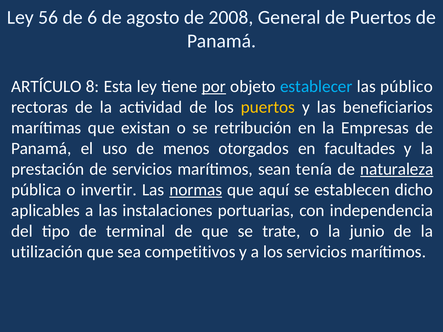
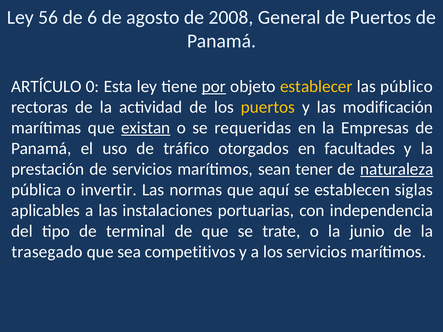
8: 8 -> 0
establecer colour: light blue -> yellow
beneficiarios: beneficiarios -> modificación
existan underline: none -> present
retribución: retribución -> requeridas
menos: menos -> tráfico
tenía: tenía -> tener
normas underline: present -> none
dicho: dicho -> siglas
utilización: utilización -> trasegado
